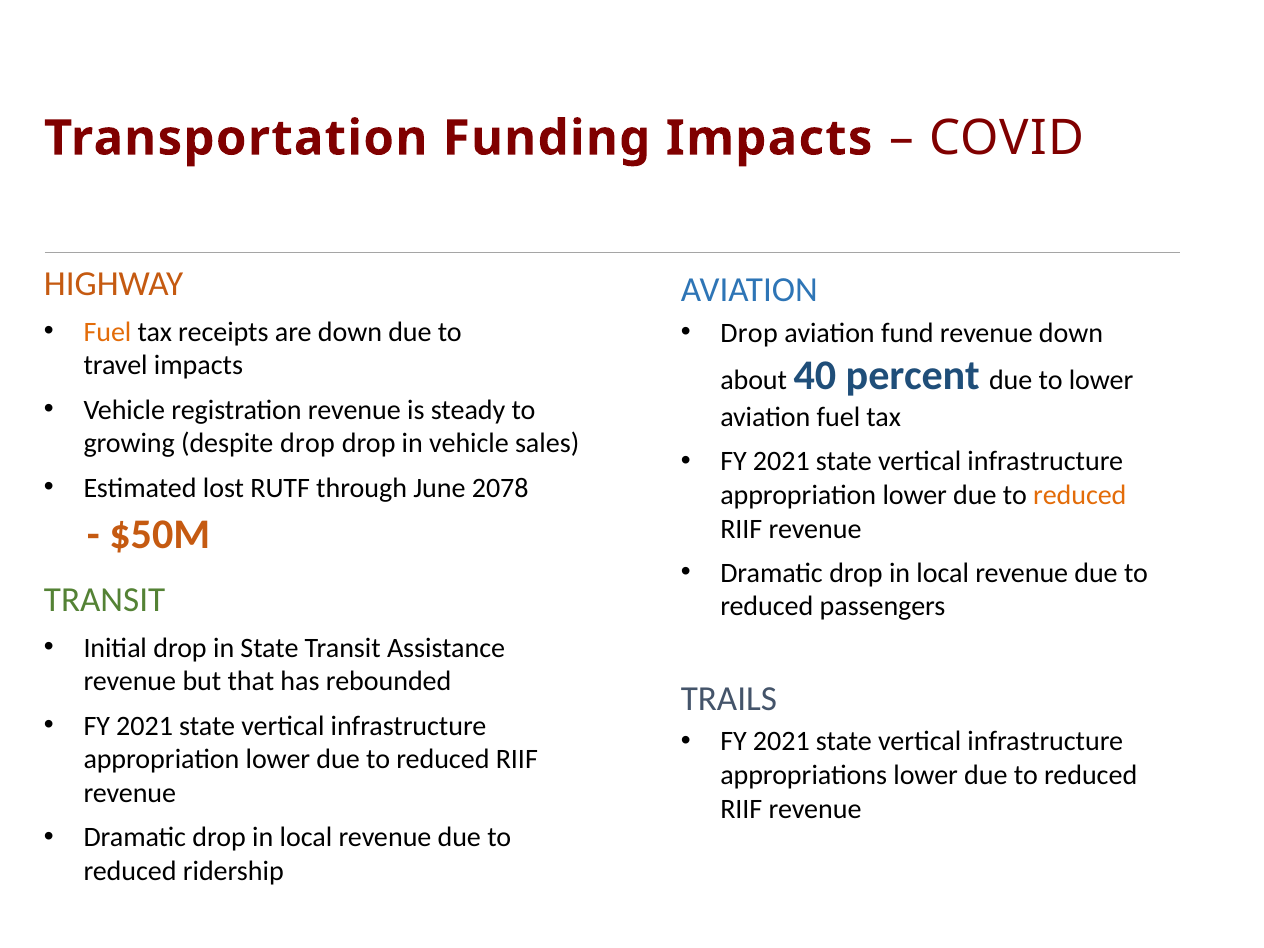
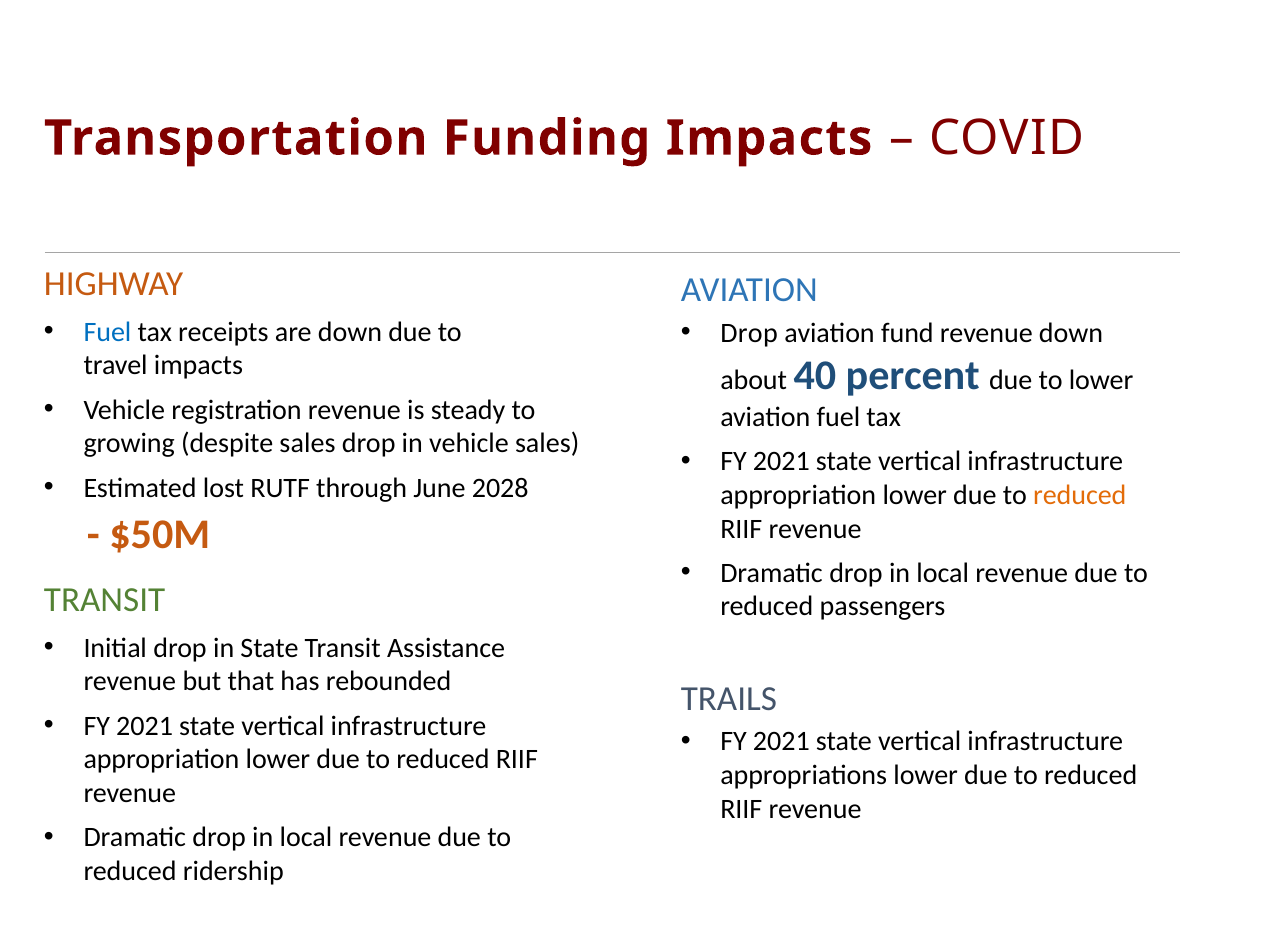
Fuel at (107, 332) colour: orange -> blue
despite drop: drop -> sales
2078: 2078 -> 2028
